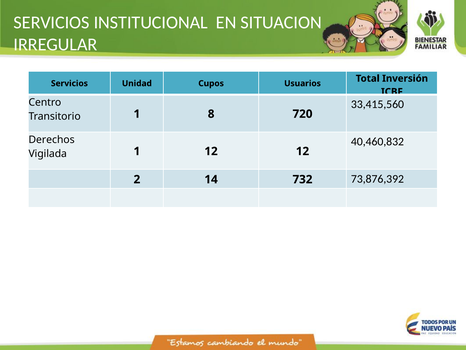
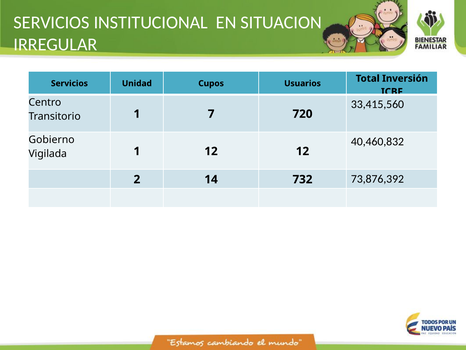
8: 8 -> 7
Derechos: Derechos -> Gobierno
